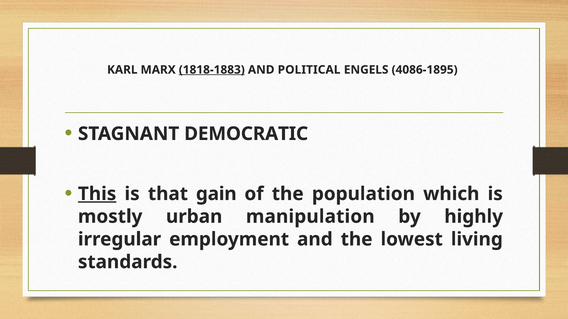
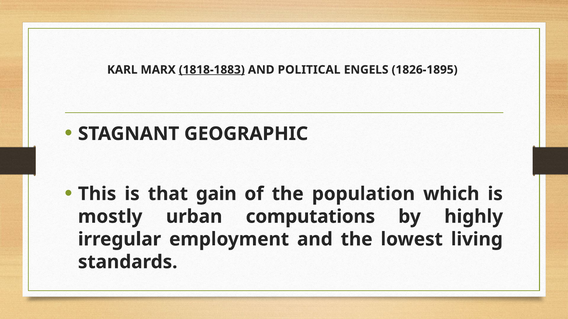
4086-1895: 4086-1895 -> 1826-1895
DEMOCRATIC: DEMOCRATIC -> GEOGRAPHIC
This underline: present -> none
manipulation: manipulation -> computations
